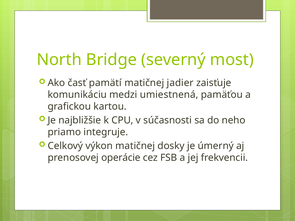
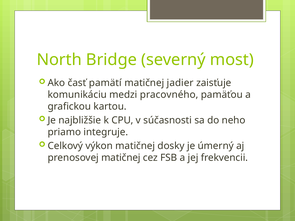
umiestnená: umiestnená -> pracovného
prenosovej operácie: operácie -> matičnej
